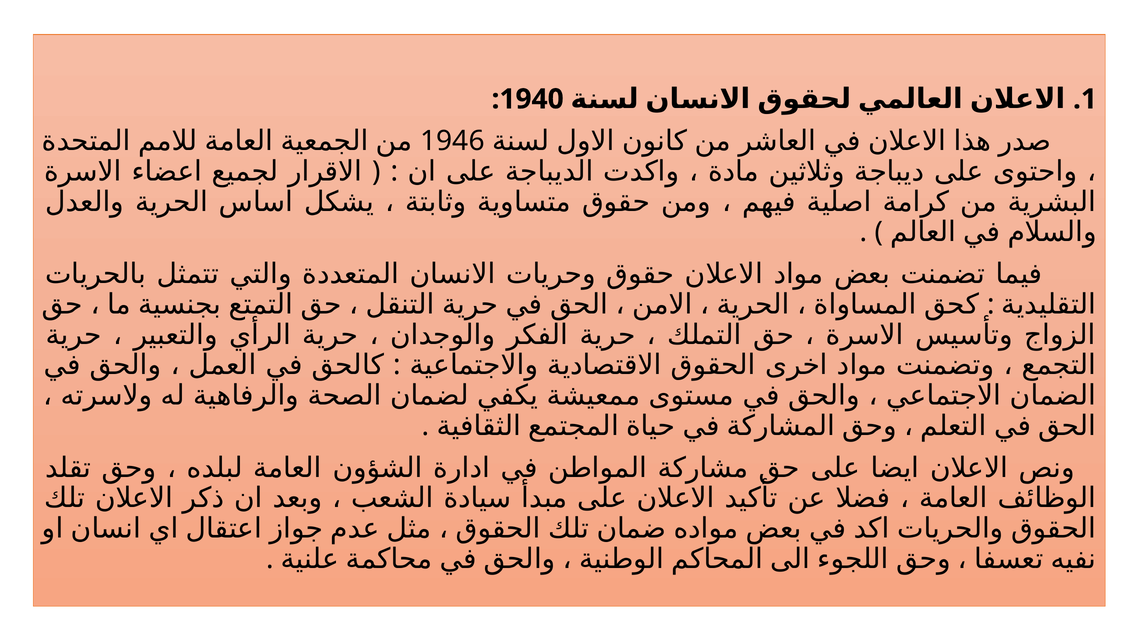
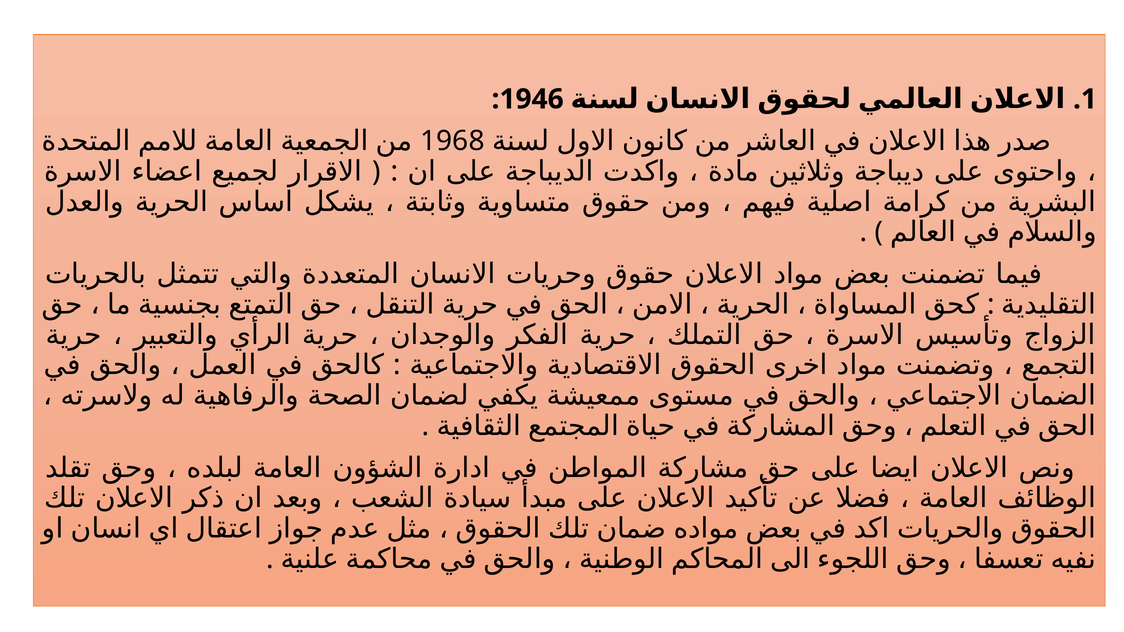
1940: 1940 -> 1946
1946: 1946 -> 1968
